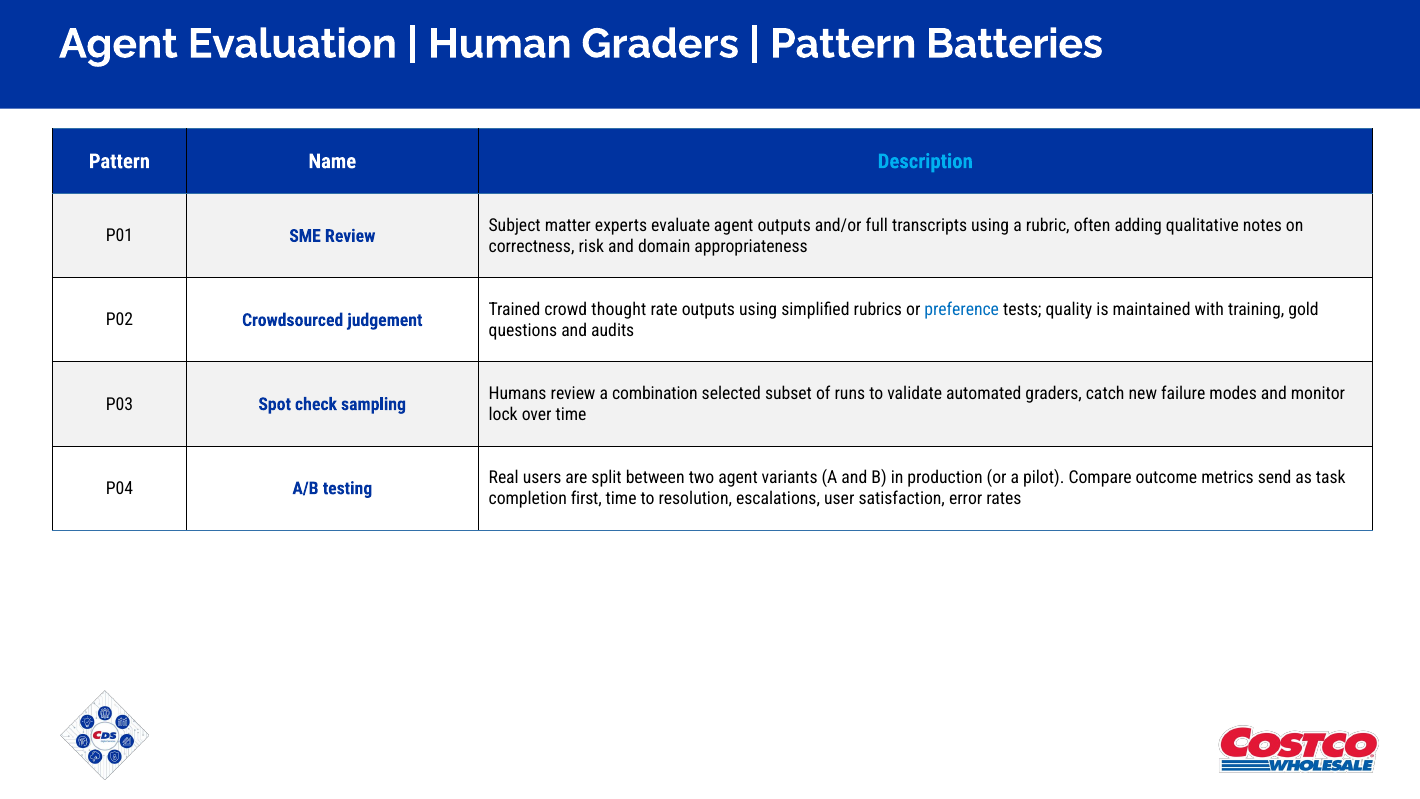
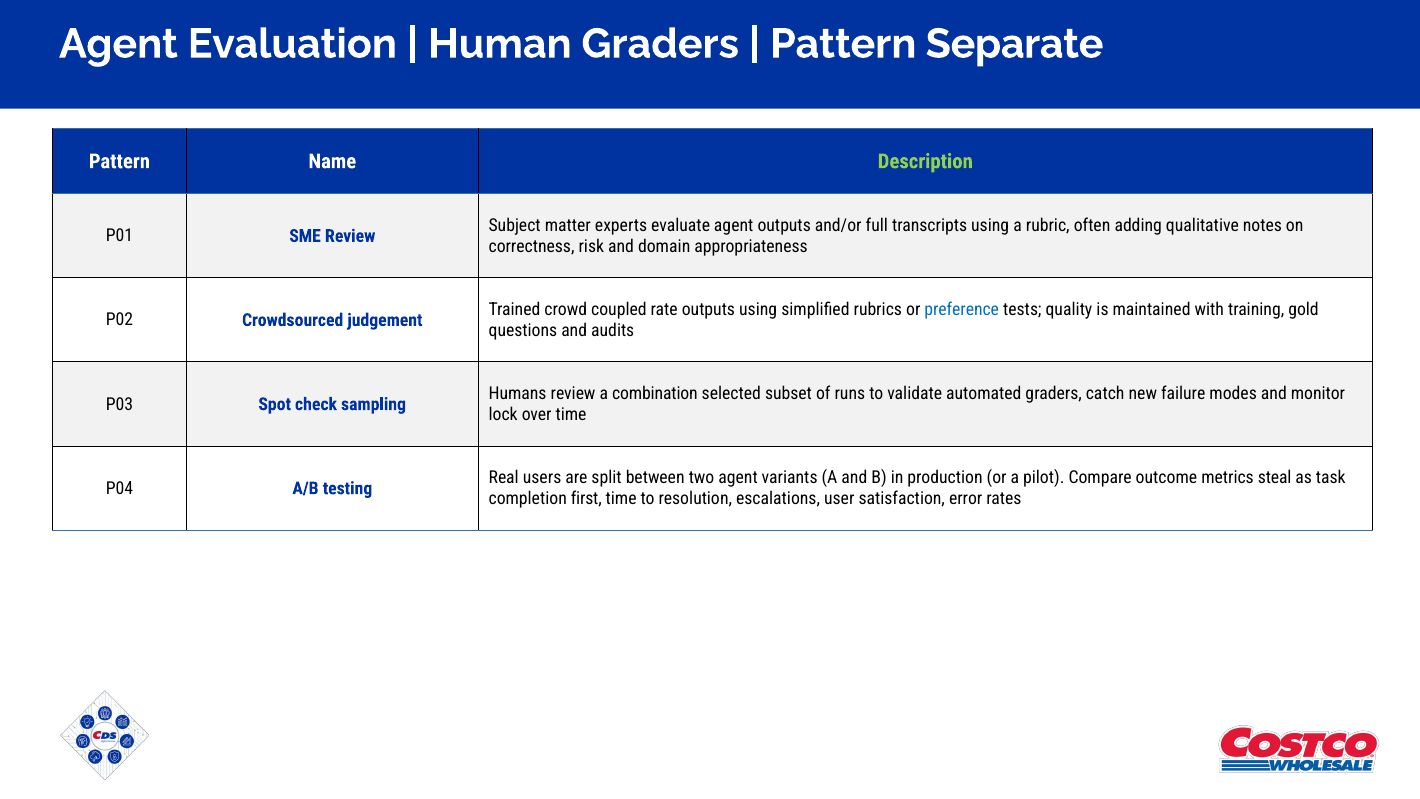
Batteries: Batteries -> Separate
Description colour: light blue -> light green
thought: thought -> coupled
send: send -> steal
